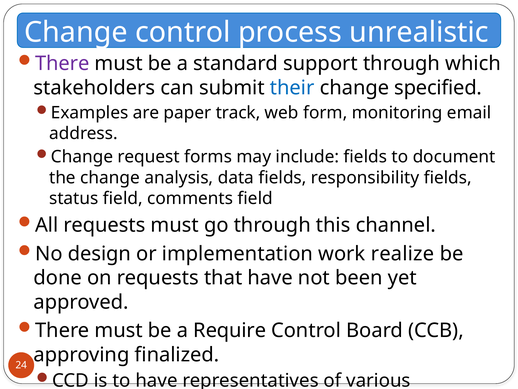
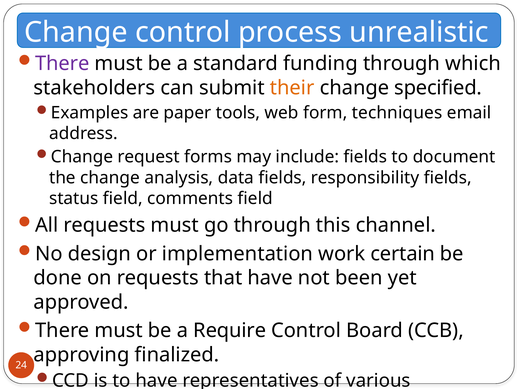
support: support -> funding
their colour: blue -> orange
track: track -> tools
monitoring: monitoring -> techniques
realize: realize -> certain
